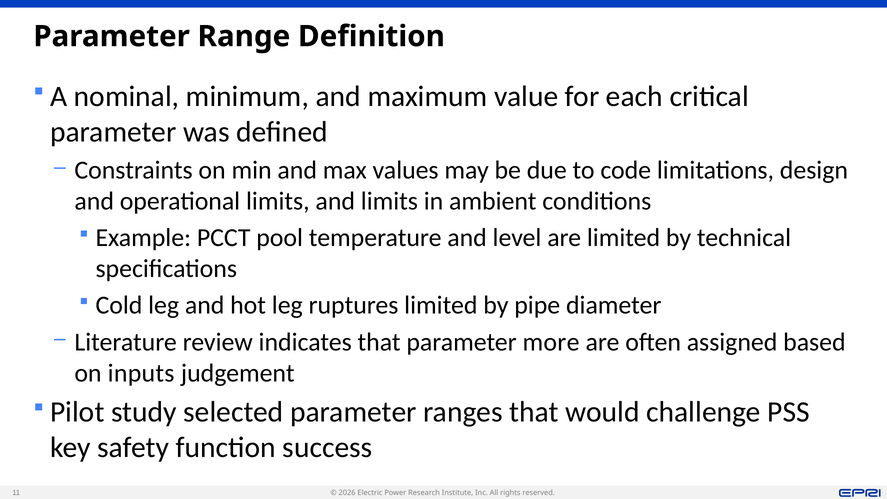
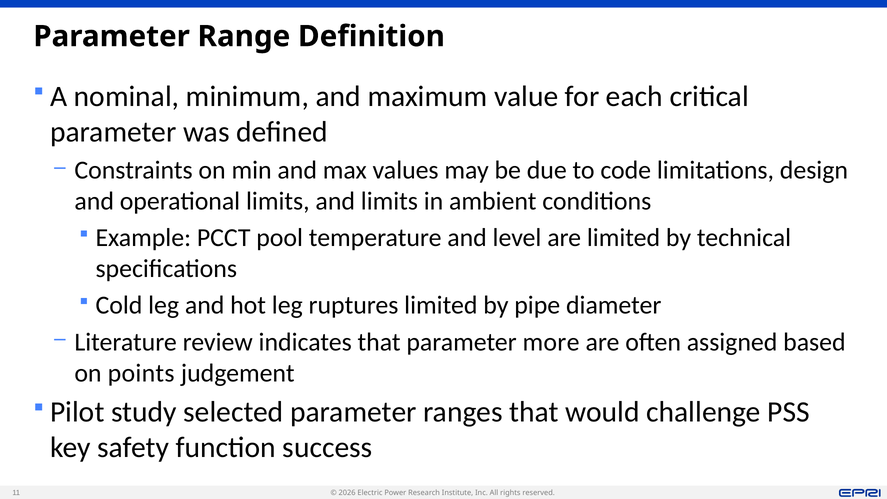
inputs: inputs -> points
